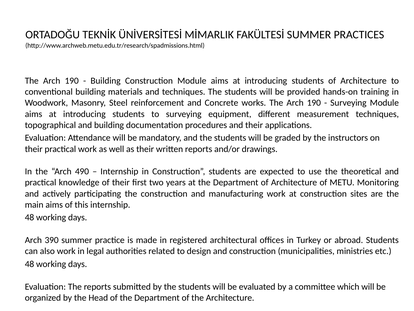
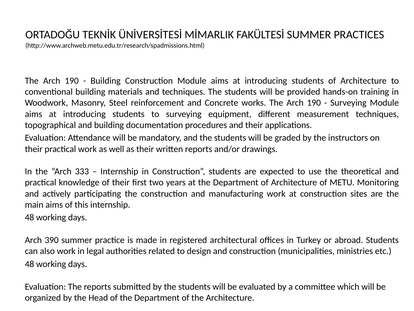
490: 490 -> 333
